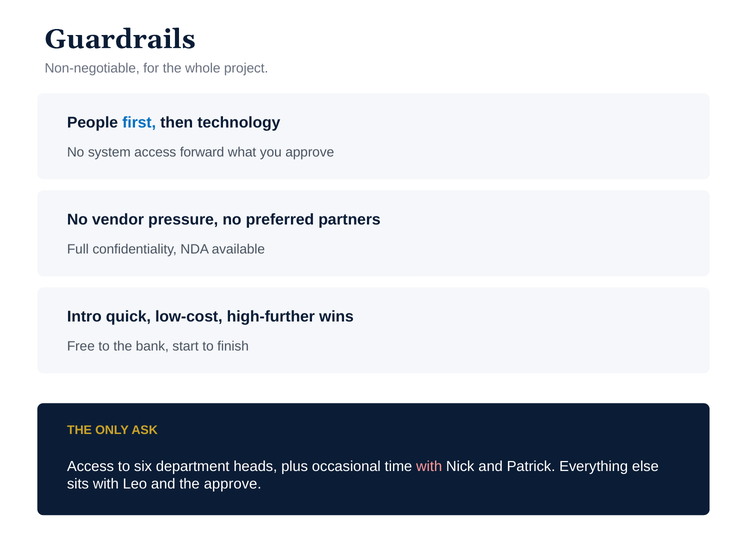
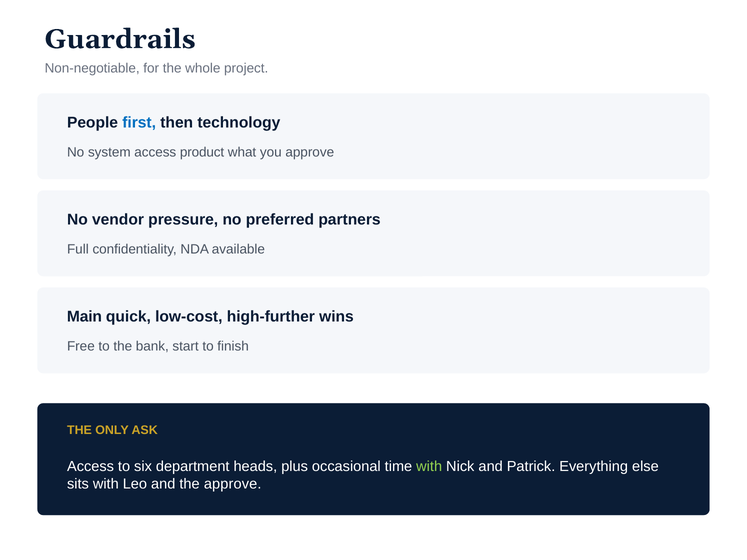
forward: forward -> product
Intro: Intro -> Main
with at (429, 467) colour: pink -> light green
